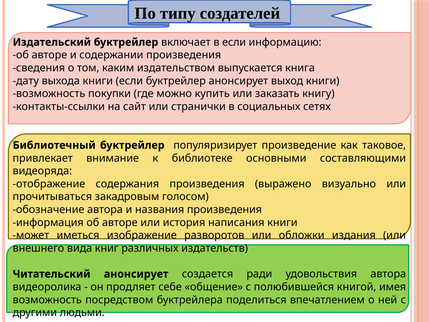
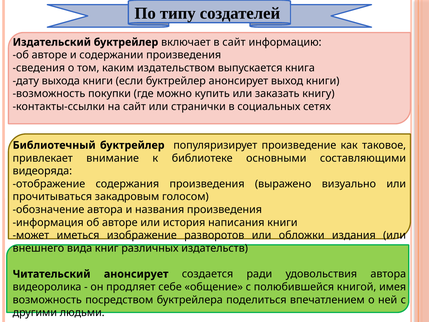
в если: если -> сайт
